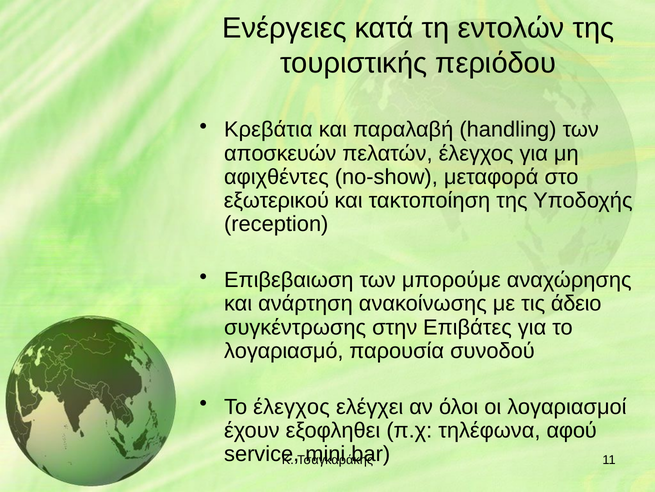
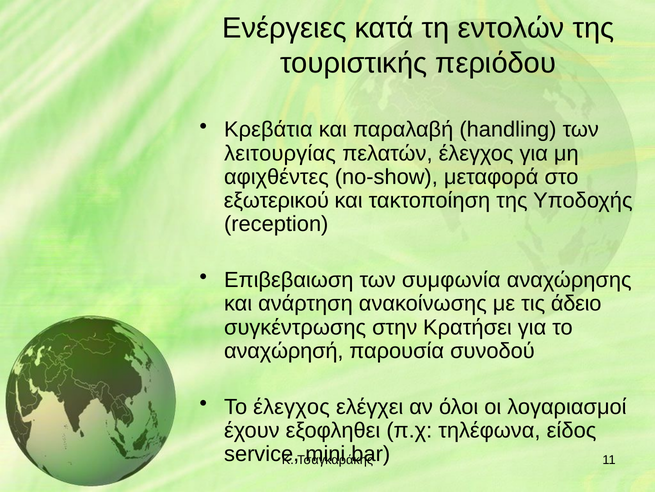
αποσκευών: αποσκευών -> λειτουργίας
μπορούμε: μπορούμε -> συμφωνία
Επιβάτες: Επιβάτες -> Κρατήσει
λογαριασμό: λογαριασμό -> αναχώρησή
αφού: αφού -> είδος
